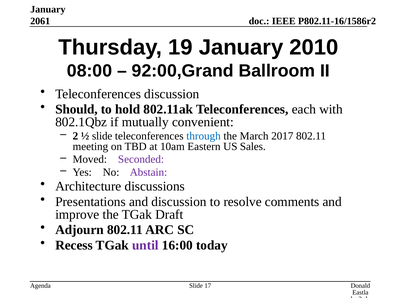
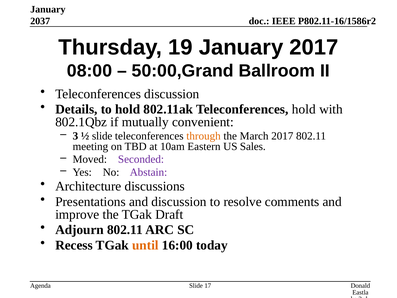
2061: 2061 -> 2037
January 2010: 2010 -> 2017
92:00,Grand: 92:00,Grand -> 50:00,Grand
Should: Should -> Details
Teleconferences each: each -> hold
2: 2 -> 3
through colour: blue -> orange
until colour: purple -> orange
